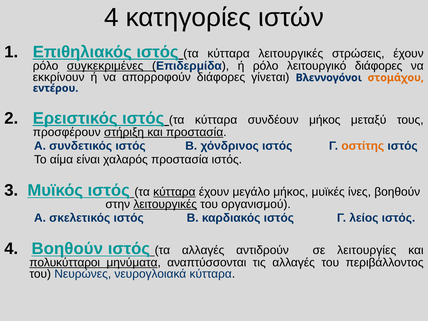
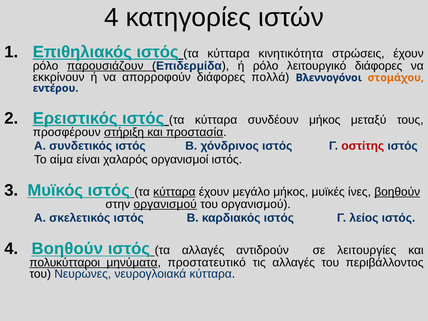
κύτταρα λειτουργικές: λειτουργικές -> κινητικότητα
συγκεκριμένες: συγκεκριμένες -> παρουσιάζουν
γίνεται: γίνεται -> πολλά
οστίτης colour: orange -> red
χαλαρός προστασία: προστασία -> οργανισμοί
βοηθούν at (397, 192) underline: none -> present
στην λειτουργικές: λειτουργικές -> οργανισμού
αναπτύσσονται: αναπτύσσονται -> προστατευτικό
